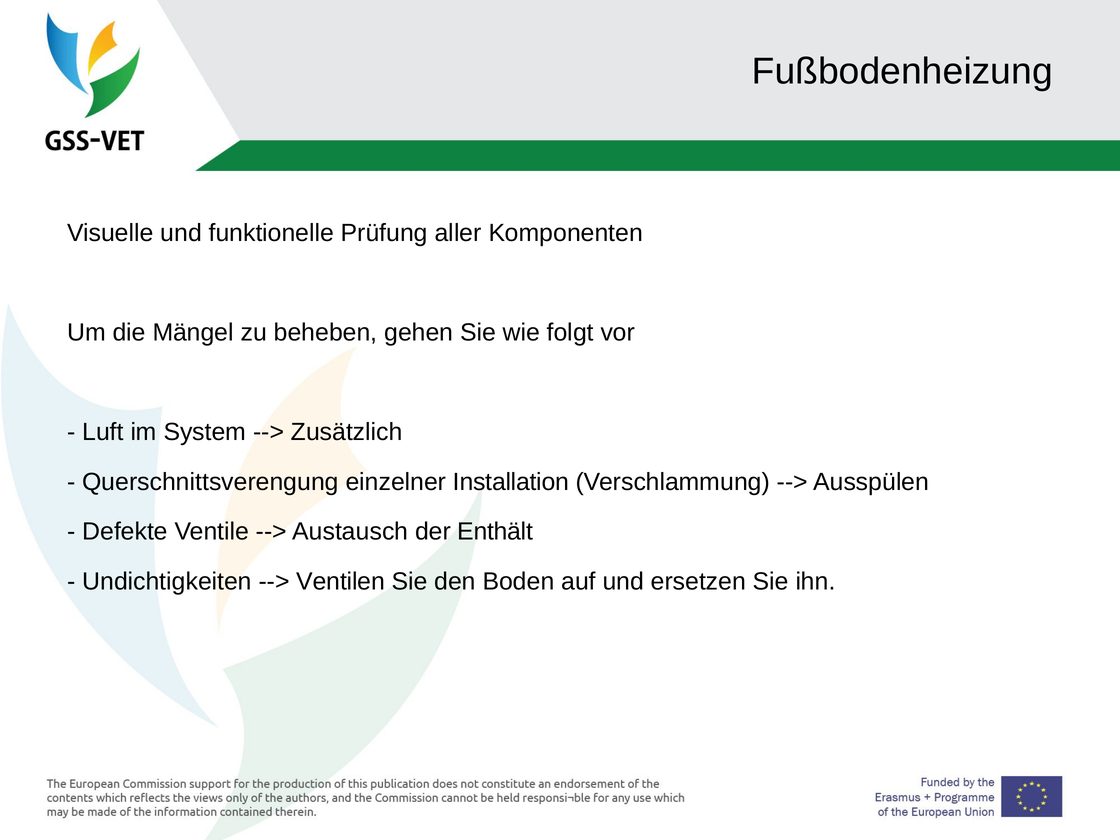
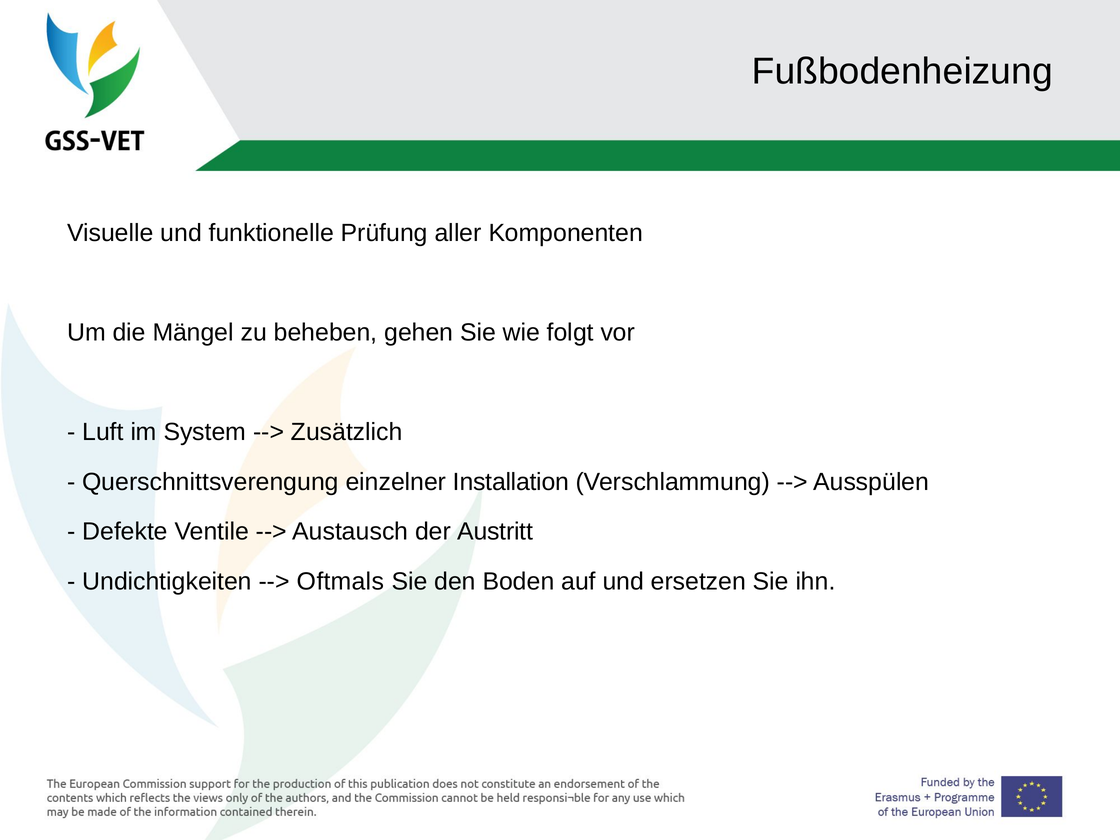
Enthält: Enthält -> Austritt
Ventilen: Ventilen -> Oftmals
